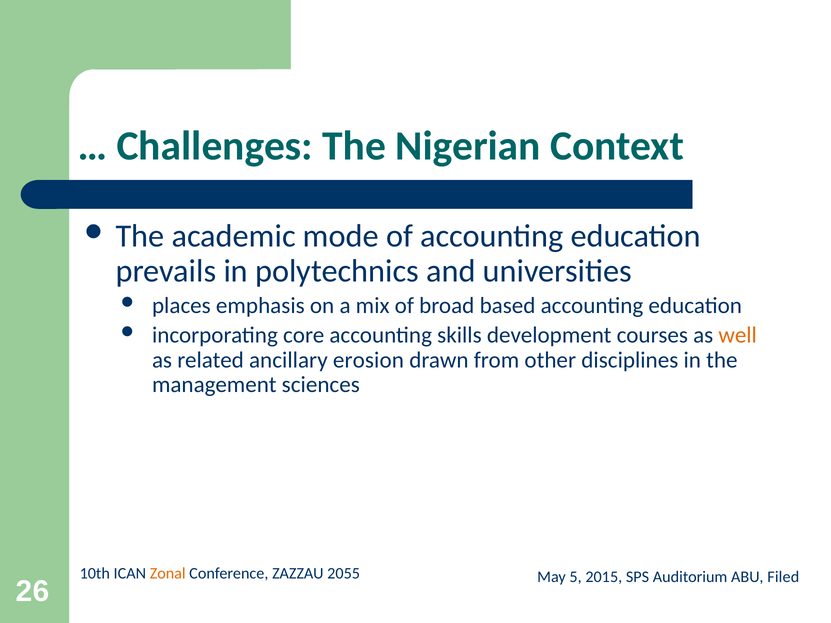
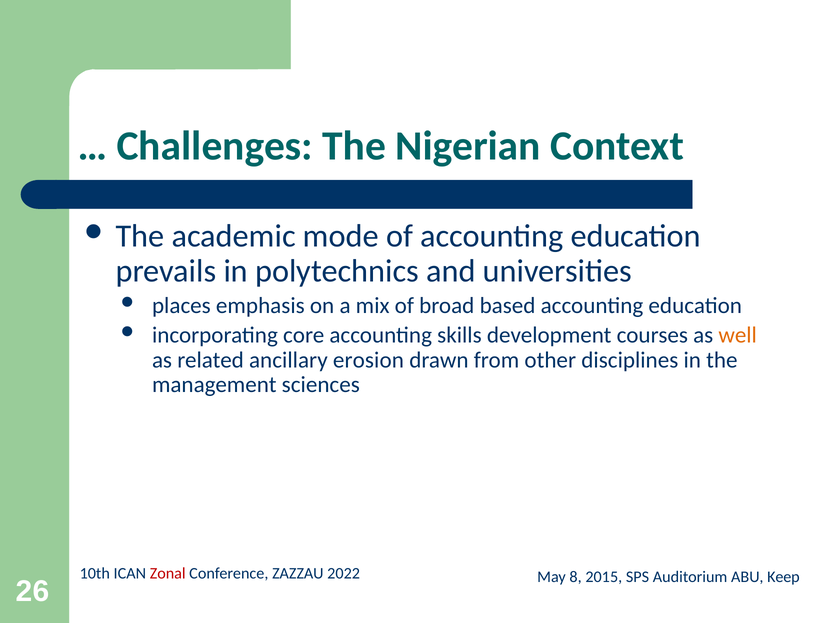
Zonal colour: orange -> red
2055: 2055 -> 2022
5: 5 -> 8
Filed: Filed -> Keep
